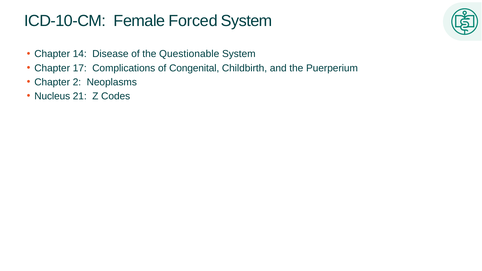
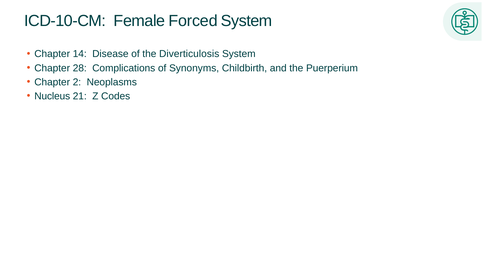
Questionable: Questionable -> Diverticulosis
17: 17 -> 28
Congenital: Congenital -> Synonyms
